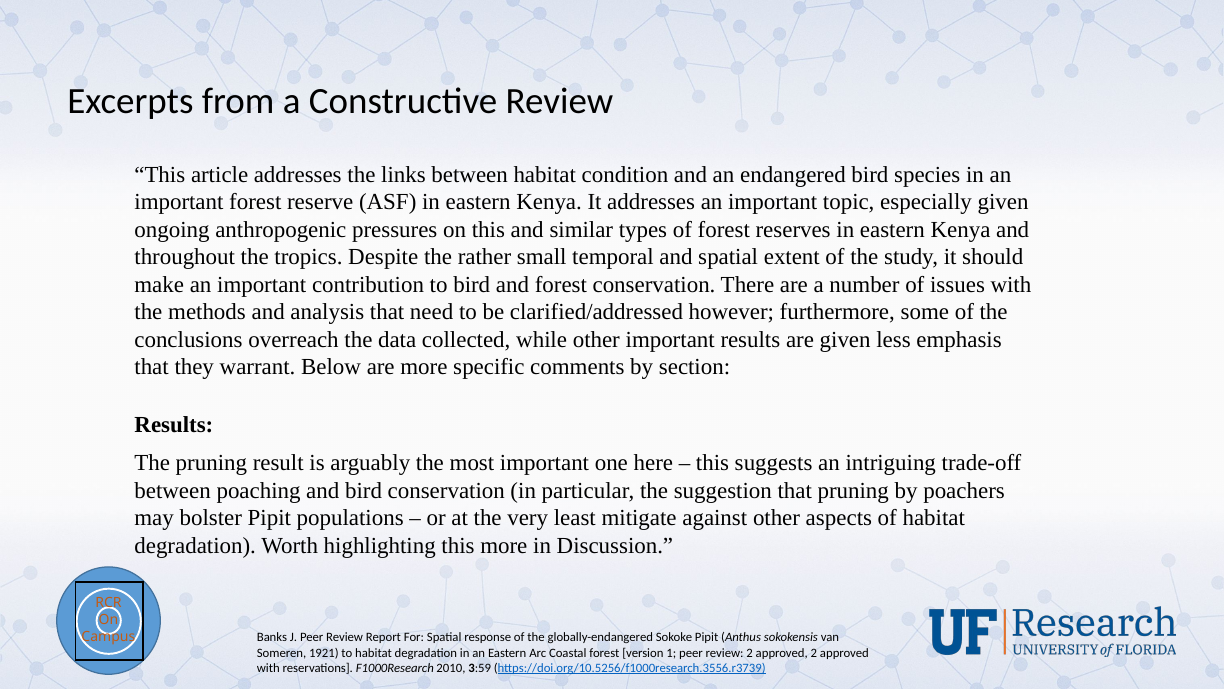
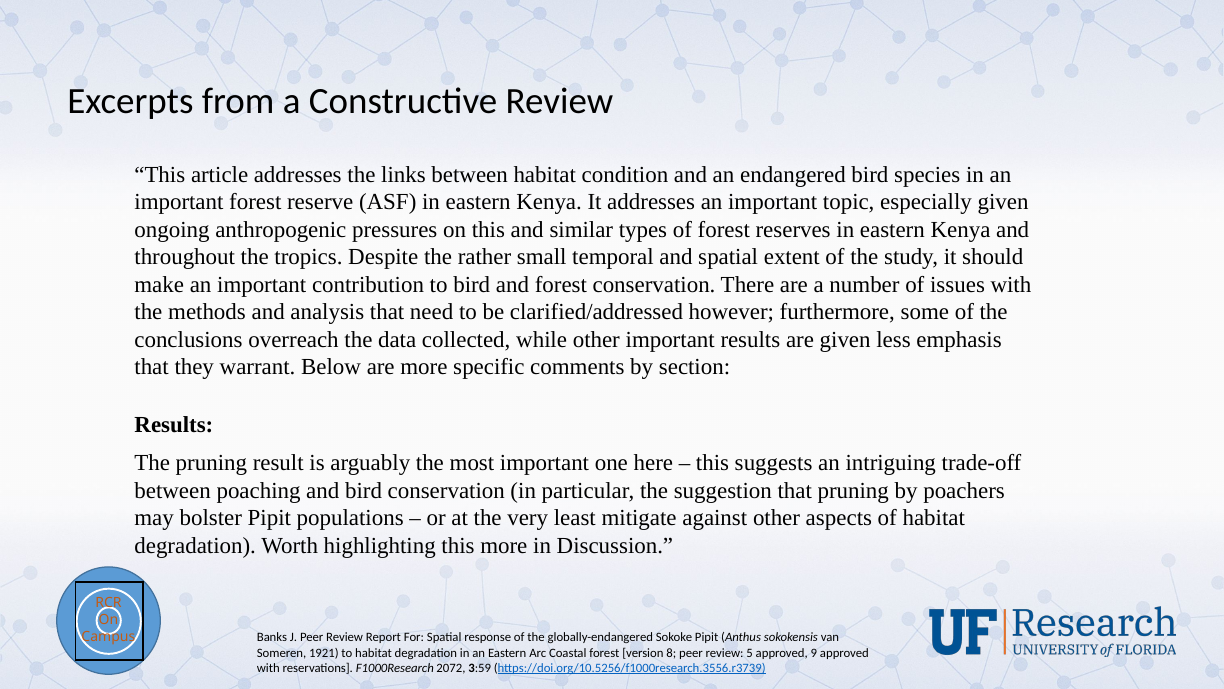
1: 1 -> 8
review 2: 2 -> 5
approved 2: 2 -> 9
2010: 2010 -> 2072
